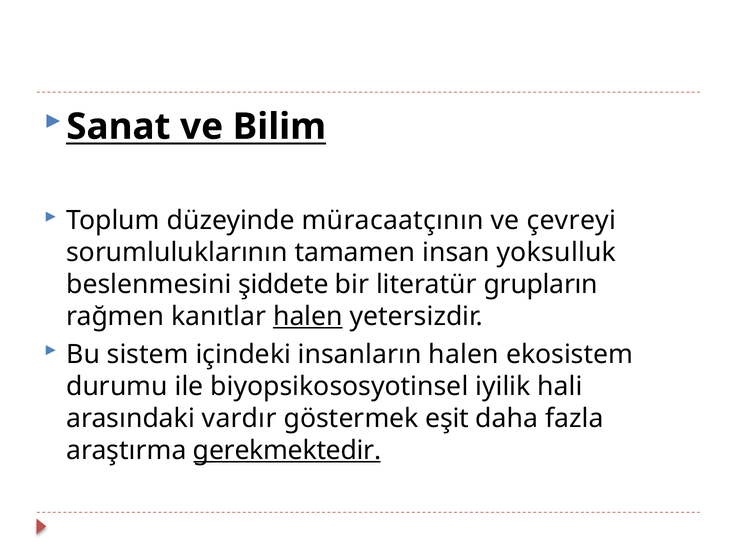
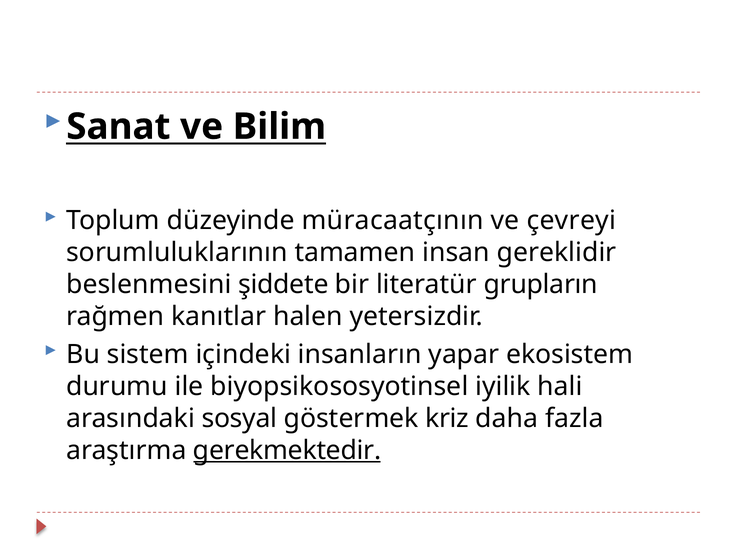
yoksulluk: yoksulluk -> gereklidir
halen at (308, 316) underline: present -> none
insanların halen: halen -> yapar
vardır: vardır -> sosyal
eşit: eşit -> kriz
